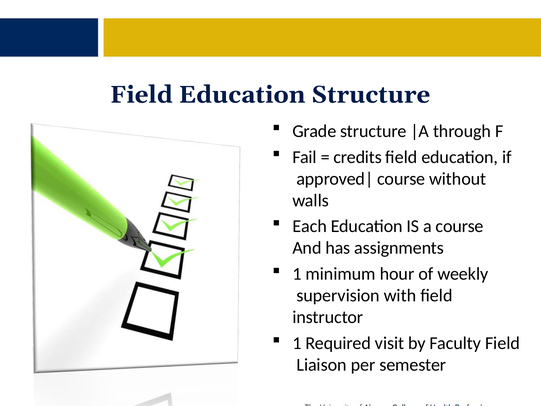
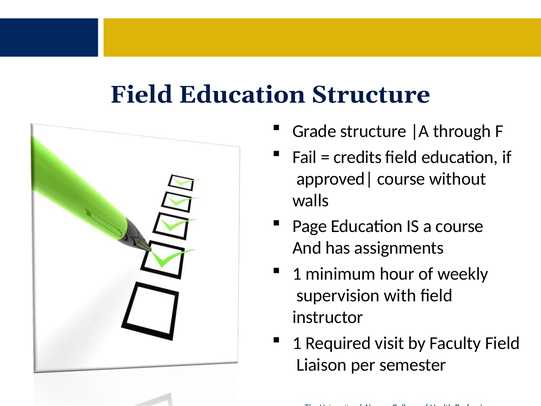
Each: Each -> Page
